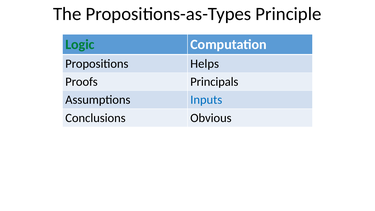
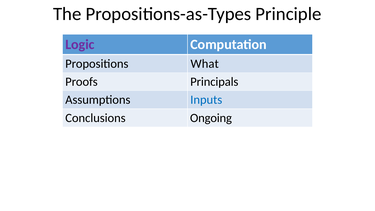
Logic colour: green -> purple
Helps: Helps -> What
Obvious: Obvious -> Ongoing
